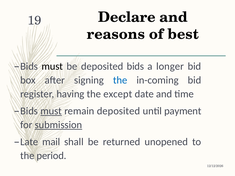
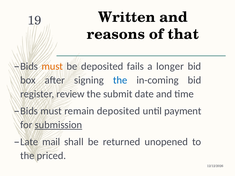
Declare: Declare -> Written
best: best -> that
must at (52, 66) colour: black -> orange
deposited bids: bids -> fails
having: having -> review
except: except -> submit
must at (51, 111) underline: present -> none
period: period -> priced
